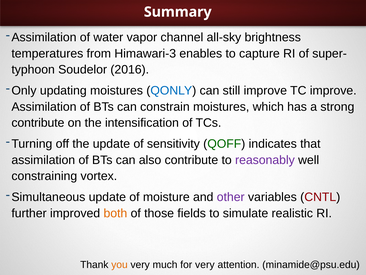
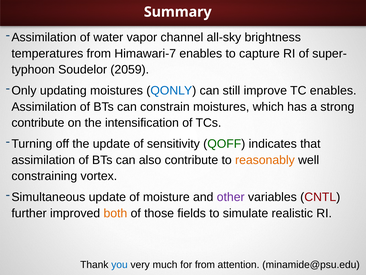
Himawari-3: Himawari-3 -> Himawari-7
2016: 2016 -> 2059
TC improve: improve -> enables
reasonably colour: purple -> orange
you colour: orange -> blue
for very: very -> from
